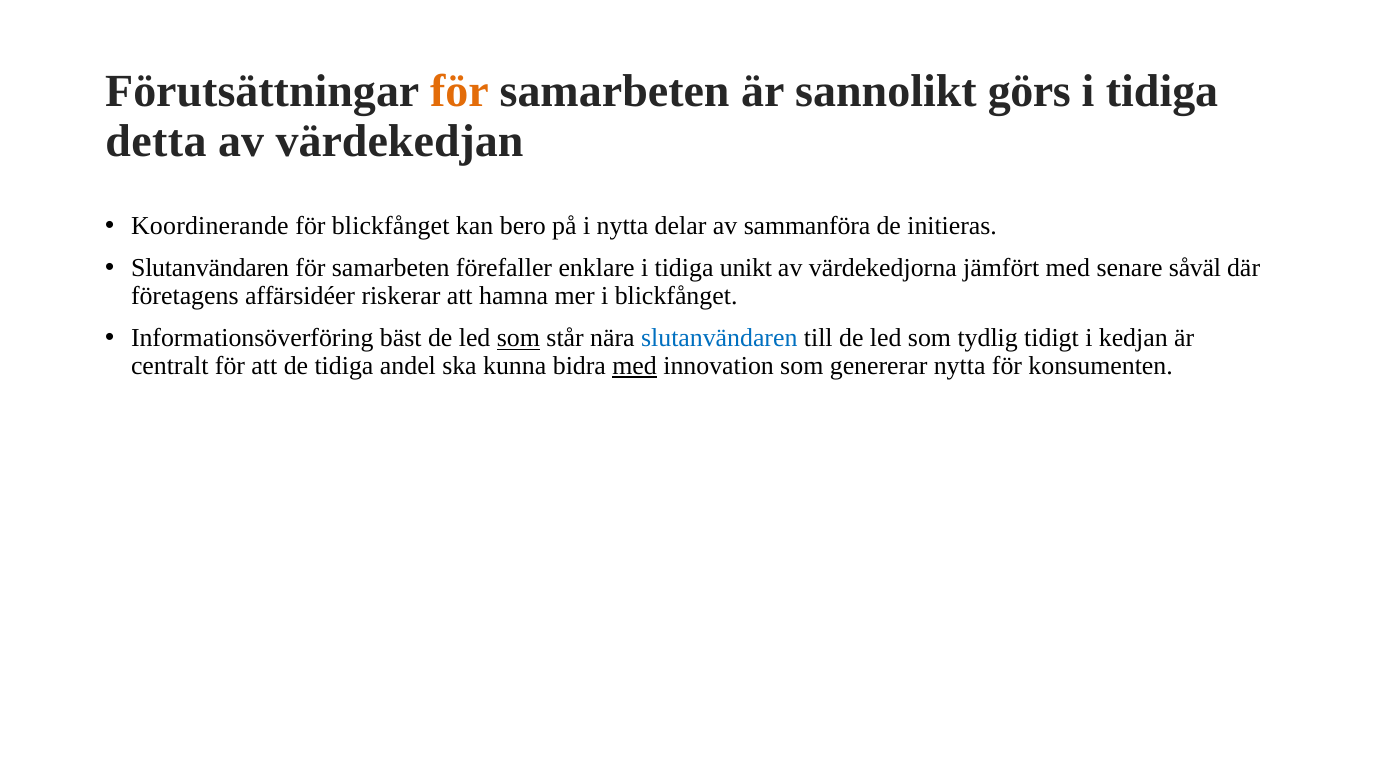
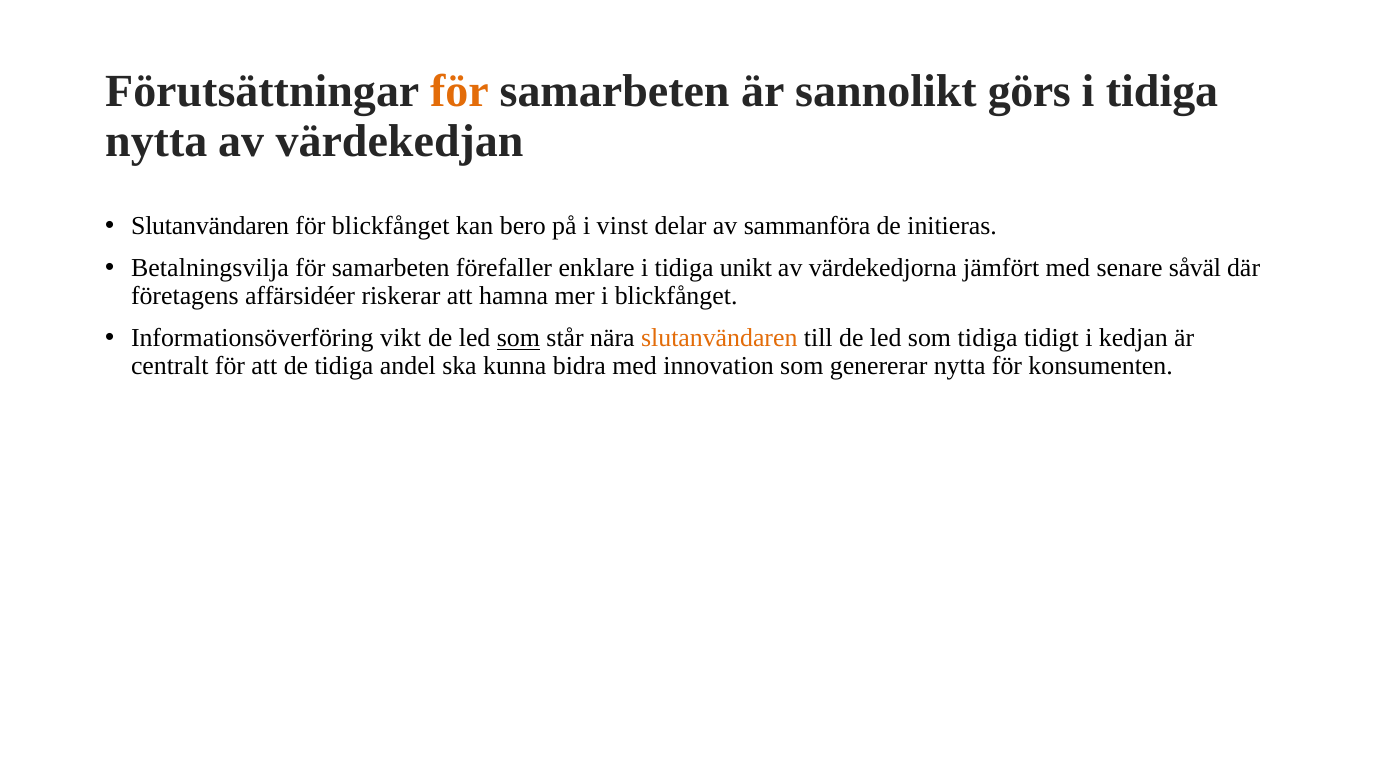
detta at (156, 141): detta -> nytta
Koordinerande at (210, 226): Koordinerande -> Slutanvändaren
i nytta: nytta -> vinst
Slutanvändaren at (210, 268): Slutanvändaren -> Betalningsvilja
bäst: bäst -> vikt
slutanvändaren at (719, 338) colour: blue -> orange
som tydlig: tydlig -> tidiga
med at (635, 366) underline: present -> none
